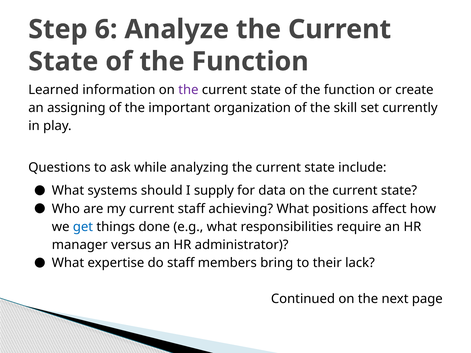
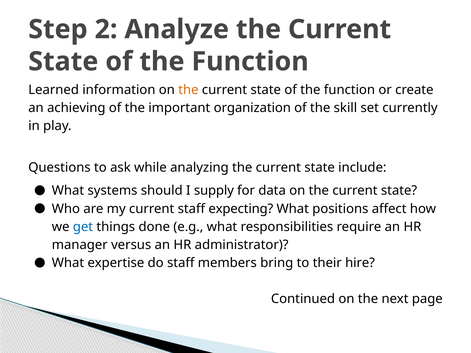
6: 6 -> 2
the at (188, 90) colour: purple -> orange
assigning: assigning -> achieving
achieving: achieving -> expecting
lack: lack -> hire
